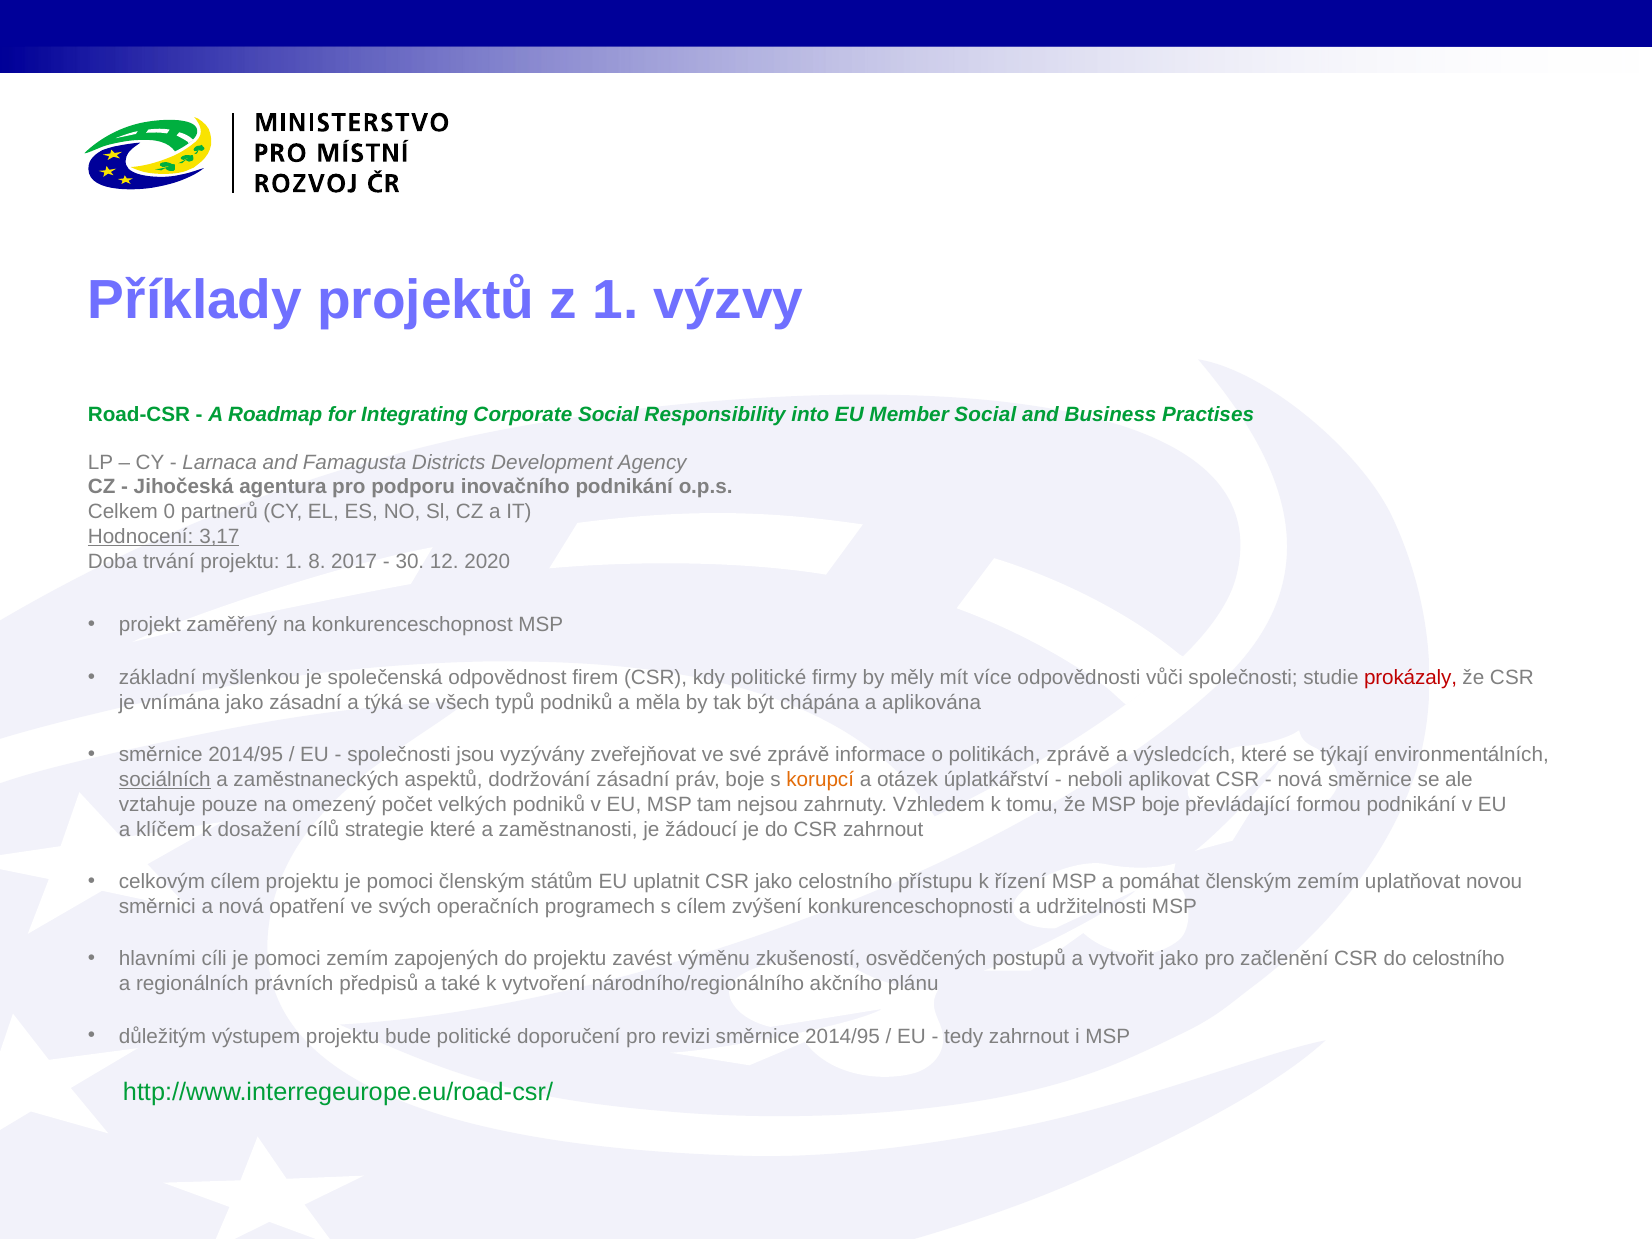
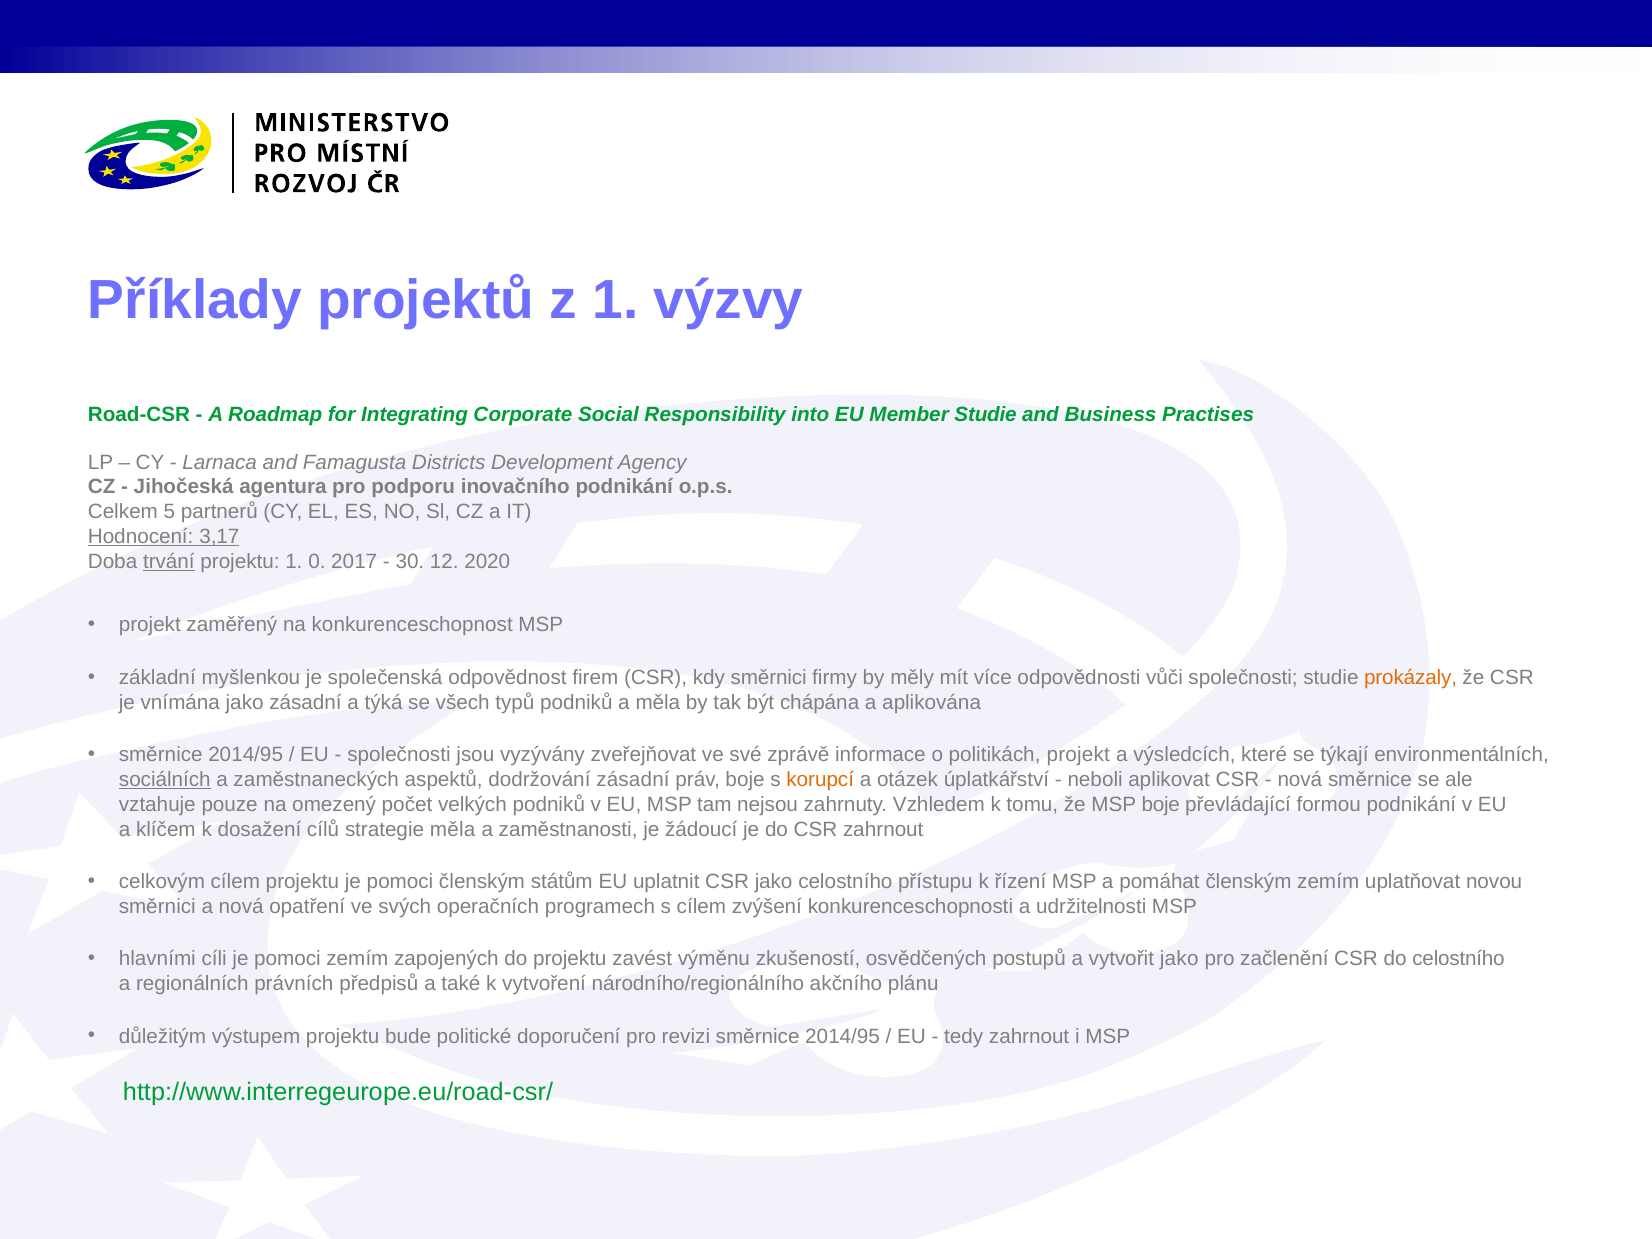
Member Social: Social -> Studie
0: 0 -> 5
trvání underline: none -> present
8: 8 -> 0
kdy politické: politické -> směrnici
prokázaly colour: red -> orange
politikách zprávě: zprávě -> projekt
strategie které: které -> měla
